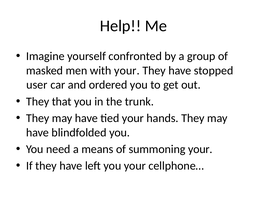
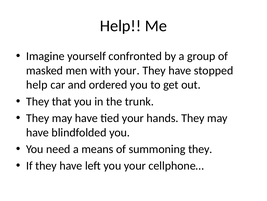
user at (37, 84): user -> help
summoning your: your -> they
